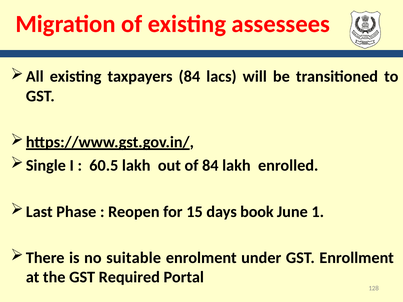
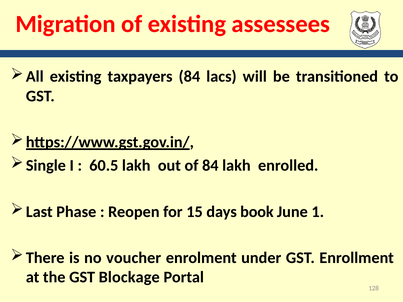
suitable: suitable -> voucher
Required: Required -> Blockage
